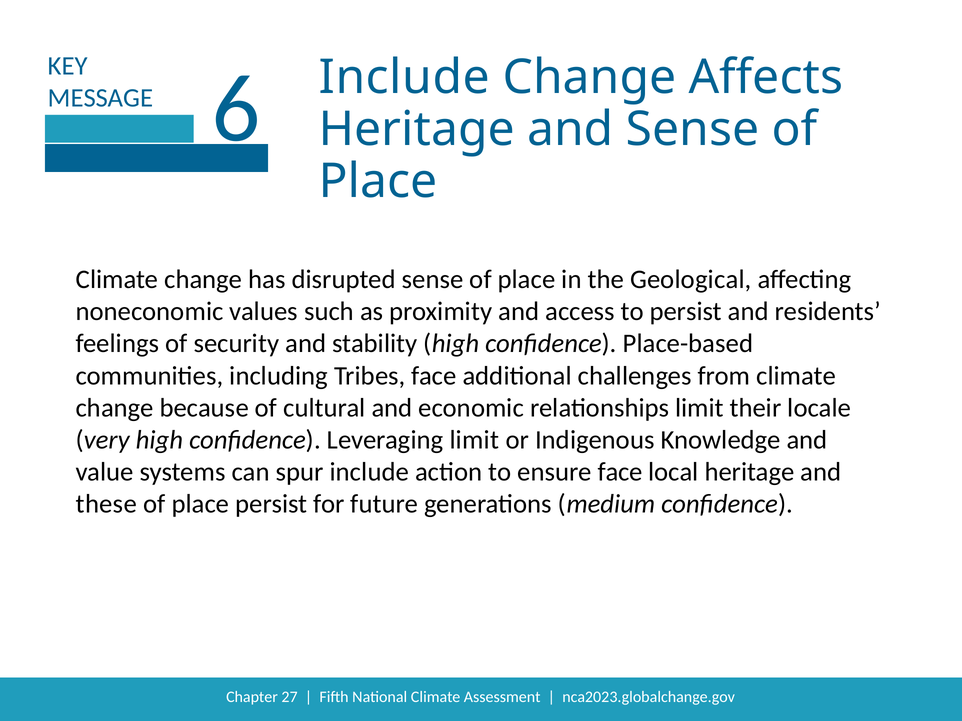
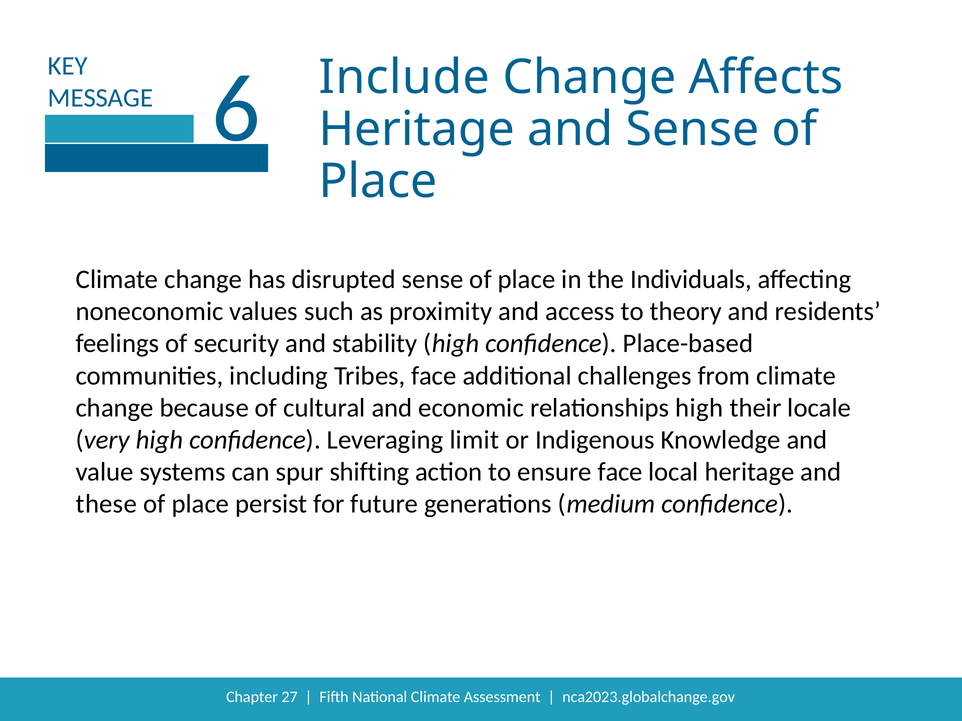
Geological: Geological -> Individuals
to persist: persist -> theory
relationships limit: limit -> high
spur include: include -> shifting
